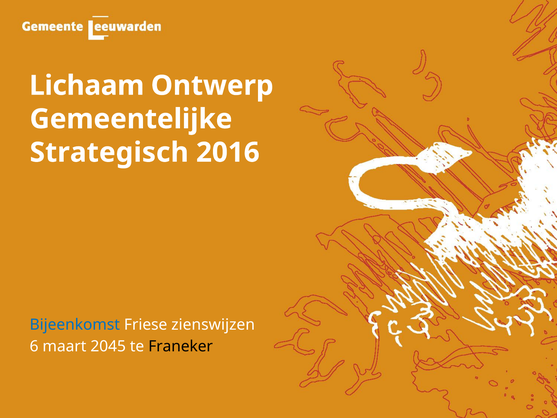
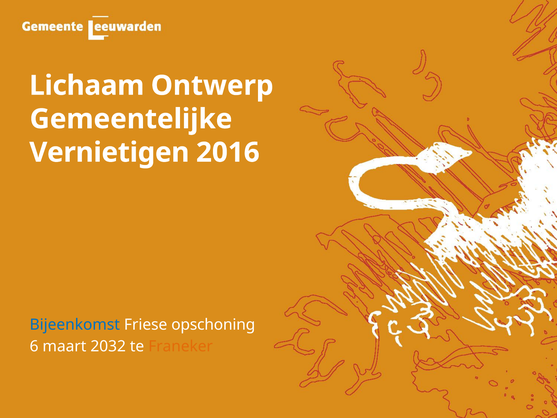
Strategisch: Strategisch -> Vernietigen
zienswijzen: zienswijzen -> opschoning
2045: 2045 -> 2032
Franeker colour: black -> orange
